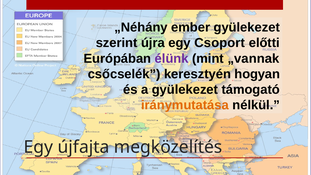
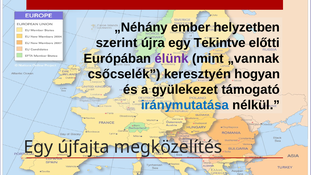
ember gyülekezet: gyülekezet -> helyzetben
Csoport: Csoport -> Tekintve
iránymutatása colour: orange -> blue
